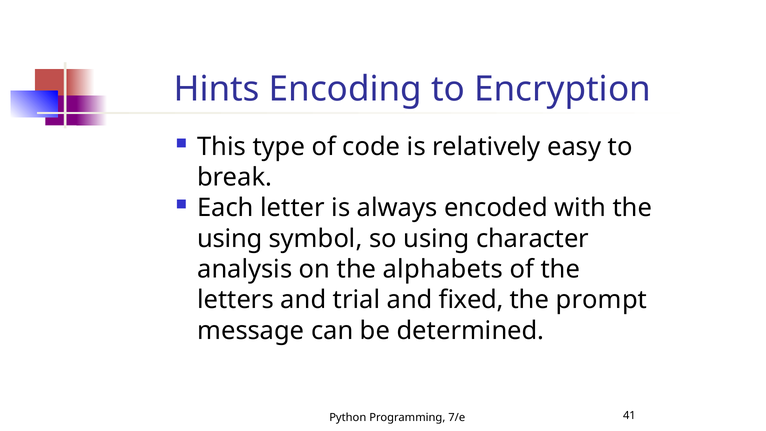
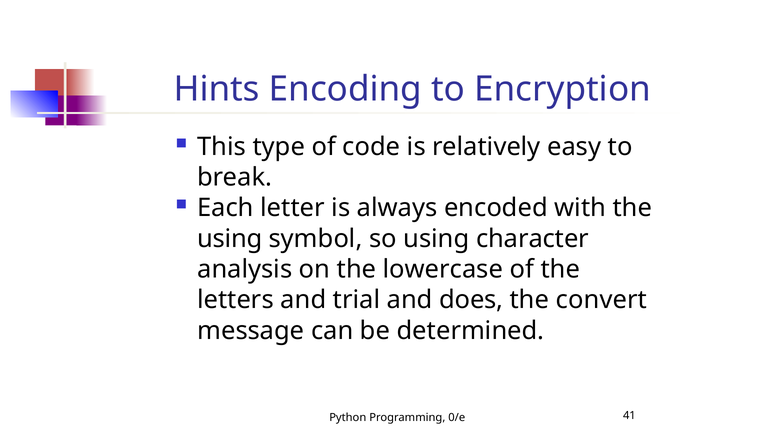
alphabets: alphabets -> lowercase
fixed: fixed -> does
prompt: prompt -> convert
7/e: 7/e -> 0/e
